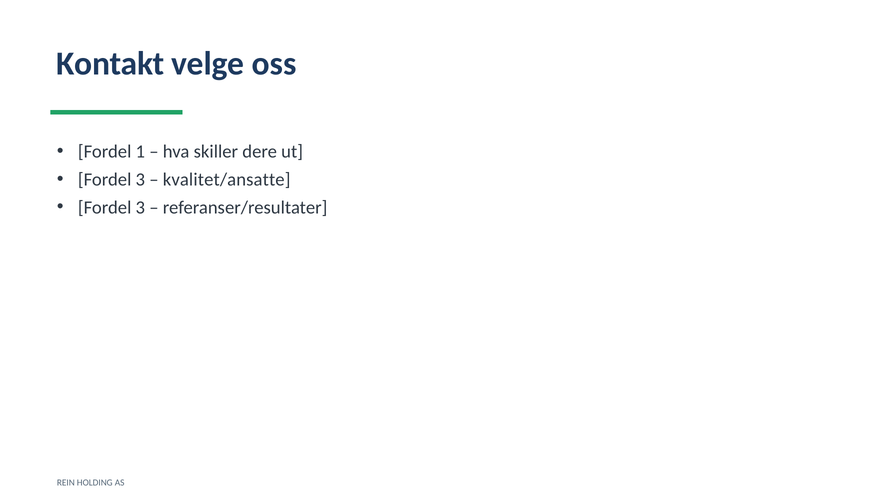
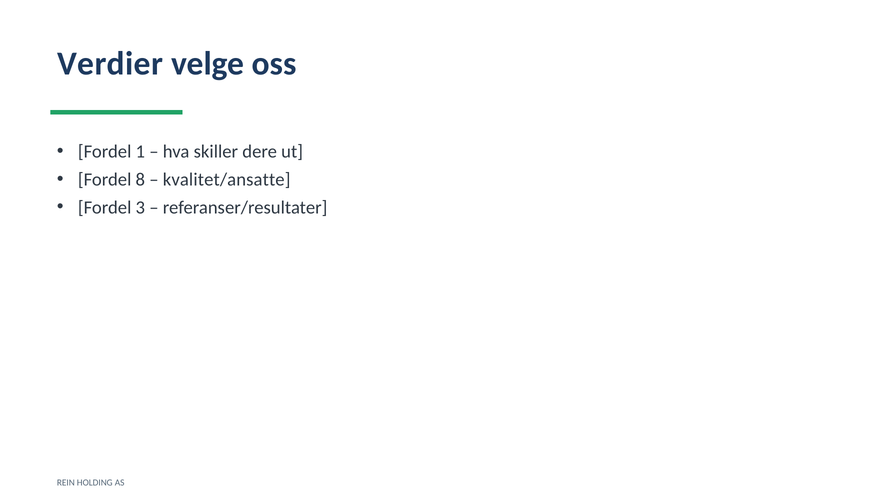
Kontakt: Kontakt -> Verdier
3 at (140, 180): 3 -> 8
